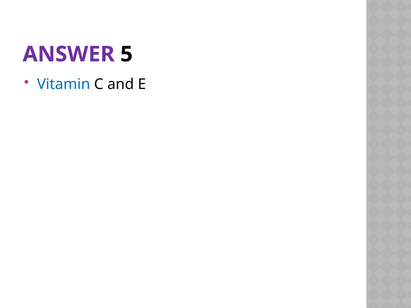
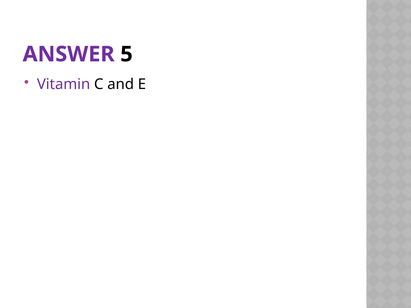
Vitamin colour: blue -> purple
